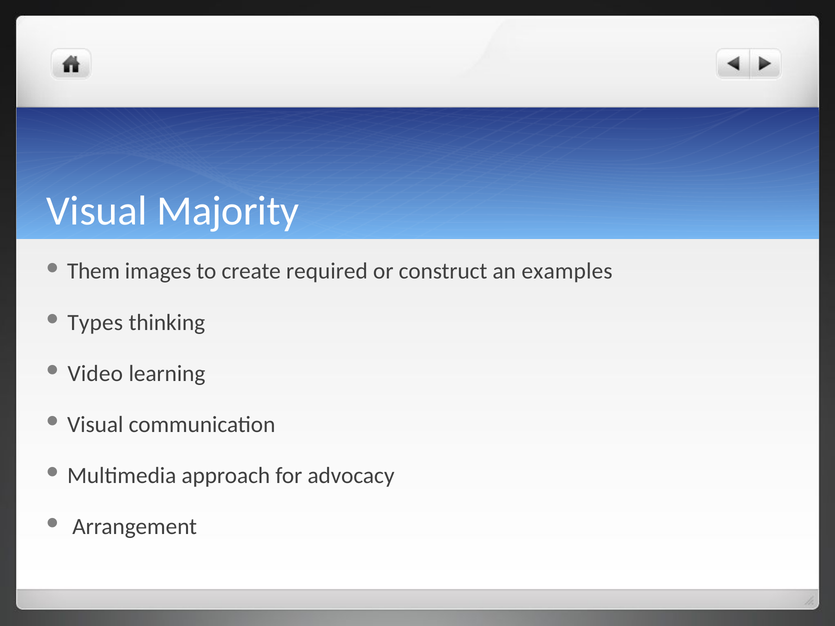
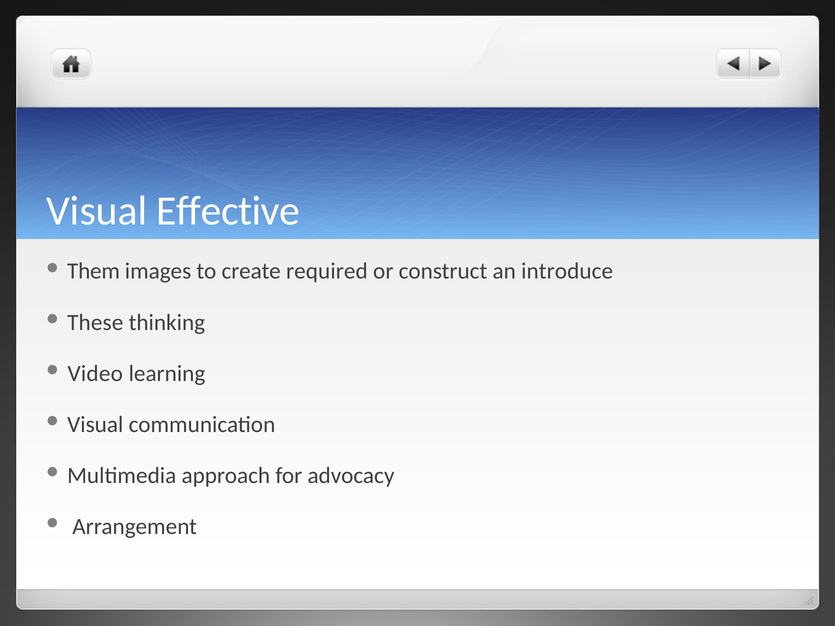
Majority: Majority -> Effective
examples: examples -> introduce
Types: Types -> These
